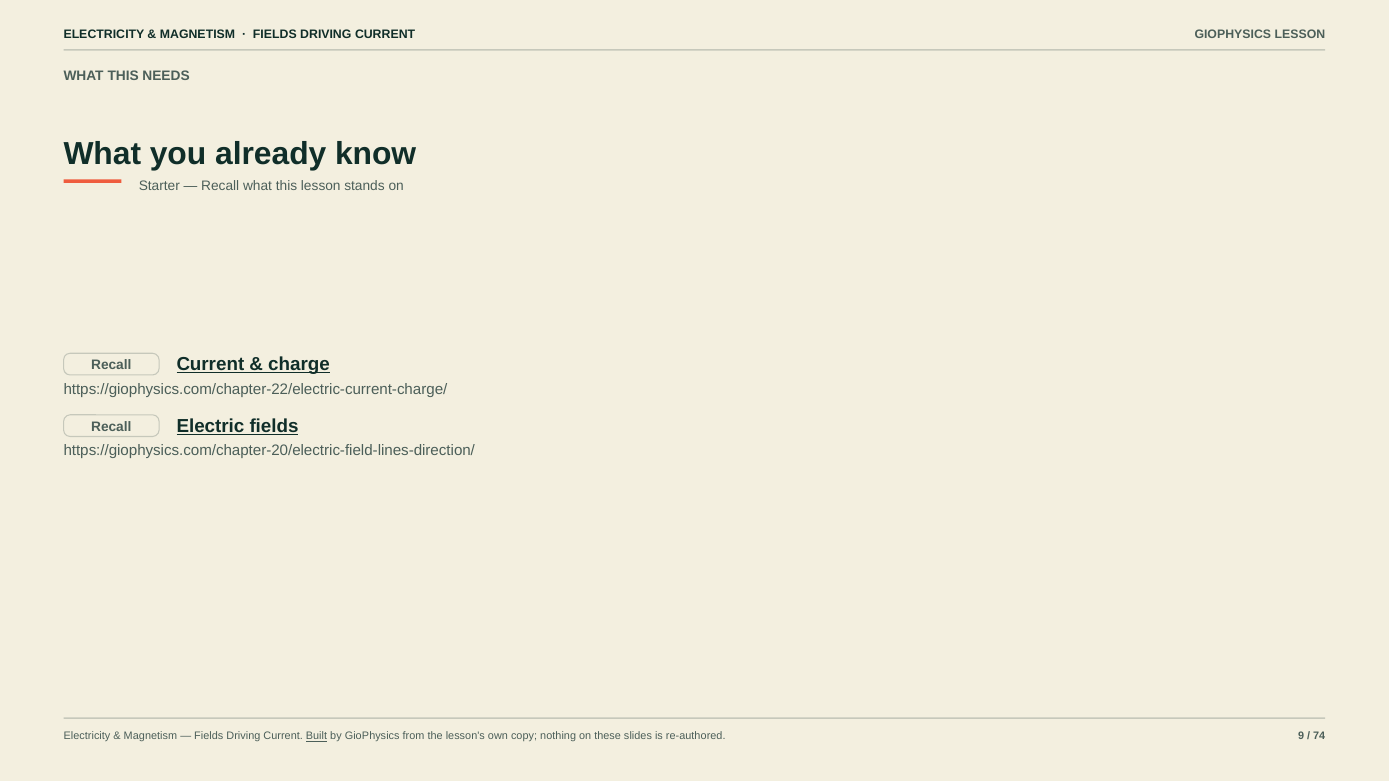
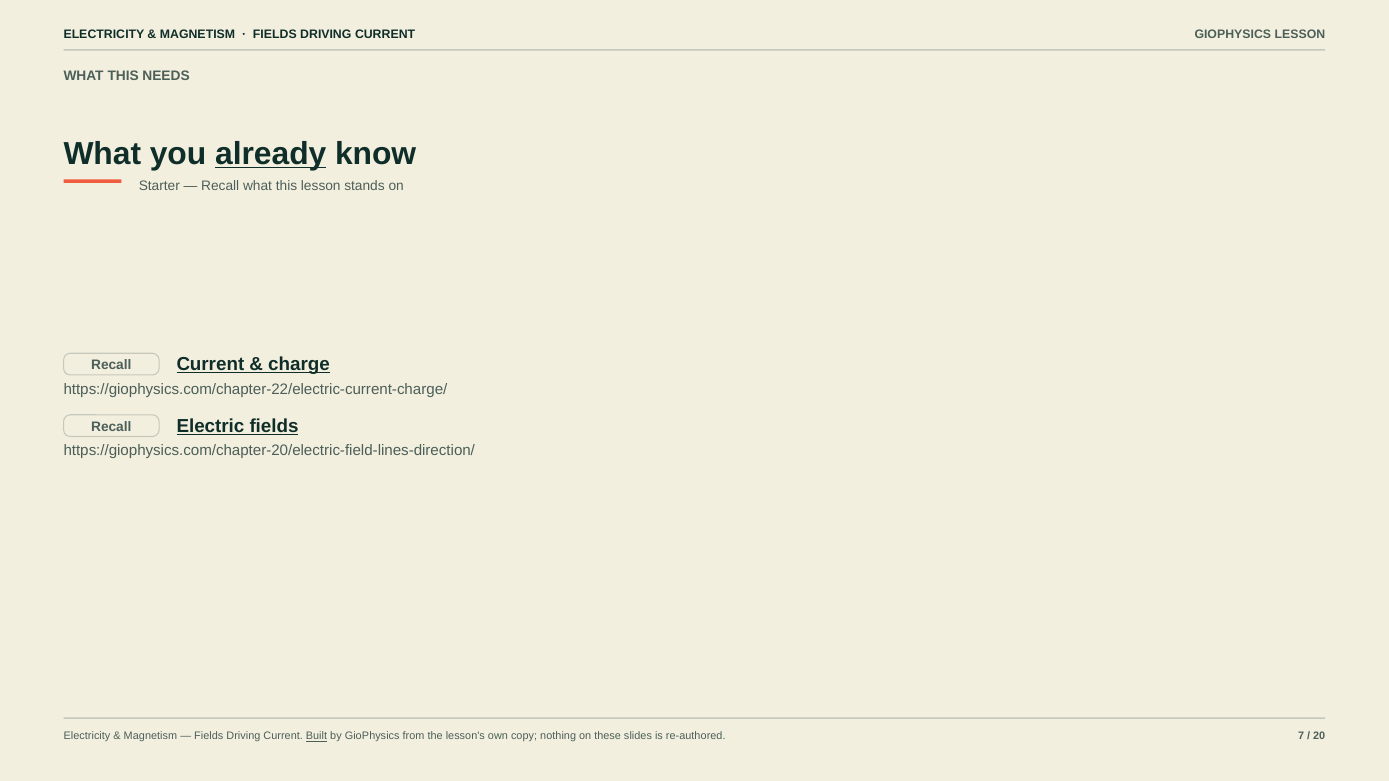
already underline: none -> present
9: 9 -> 7
74: 74 -> 20
